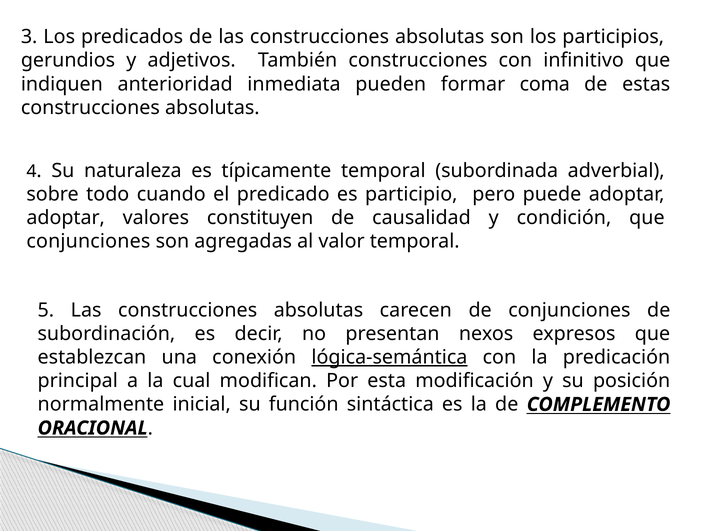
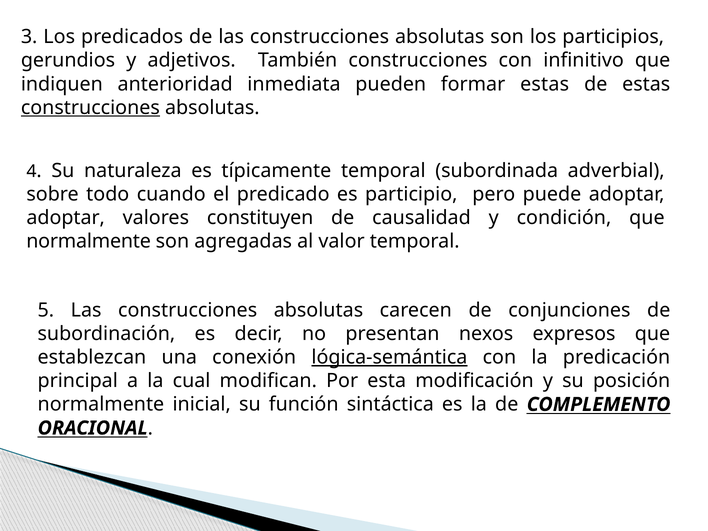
formar coma: coma -> estas
construcciones at (90, 108) underline: none -> present
conjunciones at (88, 241): conjunciones -> normalmente
